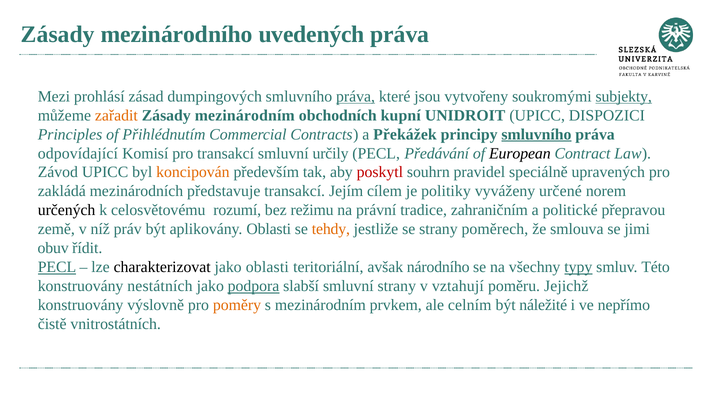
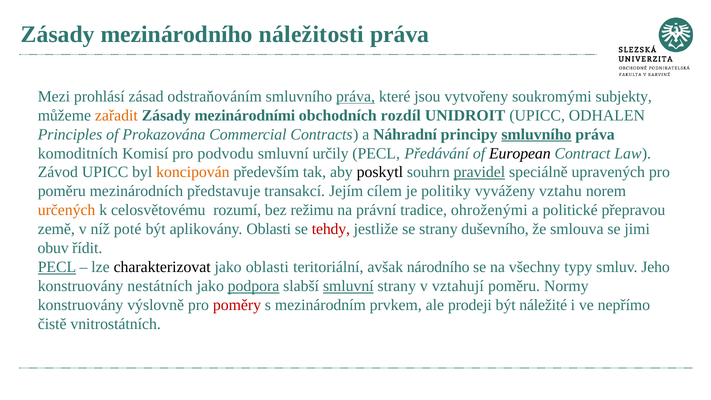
uvedených: uvedených -> náležitosti
dumpingových: dumpingových -> odstraňováním
subjekty underline: present -> none
Zásady mezinárodním: mezinárodním -> mezinárodními
kupní: kupní -> rozdíl
DISPOZICI: DISPOZICI -> ODHALEN
Přihlédnutím: Přihlédnutím -> Prokazována
Překážek: Překážek -> Náhradní
odpovídající: odpovídající -> komoditních
pro transakcí: transakcí -> podvodu
poskytl colour: red -> black
pravidel underline: none -> present
zakládá at (62, 191): zakládá -> poměru
určené: určené -> vztahu
určených colour: black -> orange
zahraničním: zahraničním -> ohroženými
práv: práv -> poté
tehdy colour: orange -> red
poměrech: poměrech -> duševního
typy underline: present -> none
Této: Této -> Jeho
smluvní at (348, 286) underline: none -> present
Jejichž: Jejichž -> Normy
poměry colour: orange -> red
celním: celním -> prodeji
